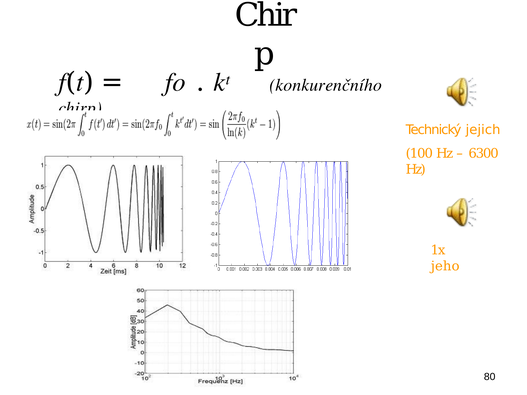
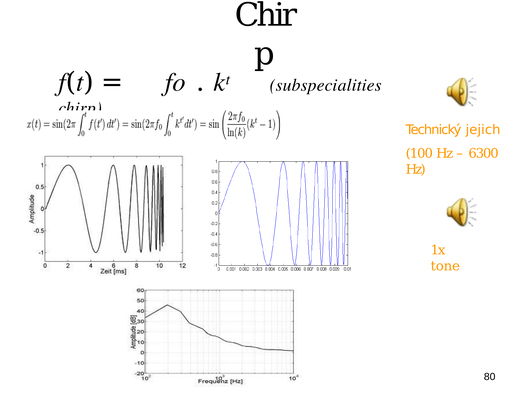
konkurenčního: konkurenčního -> subspecialities
jeho: jeho -> tone
